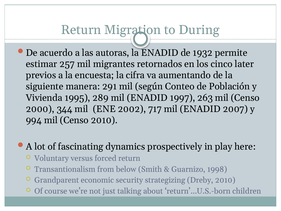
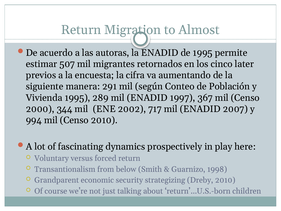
During: During -> Almost
de 1932: 1932 -> 1995
257: 257 -> 507
263: 263 -> 367
